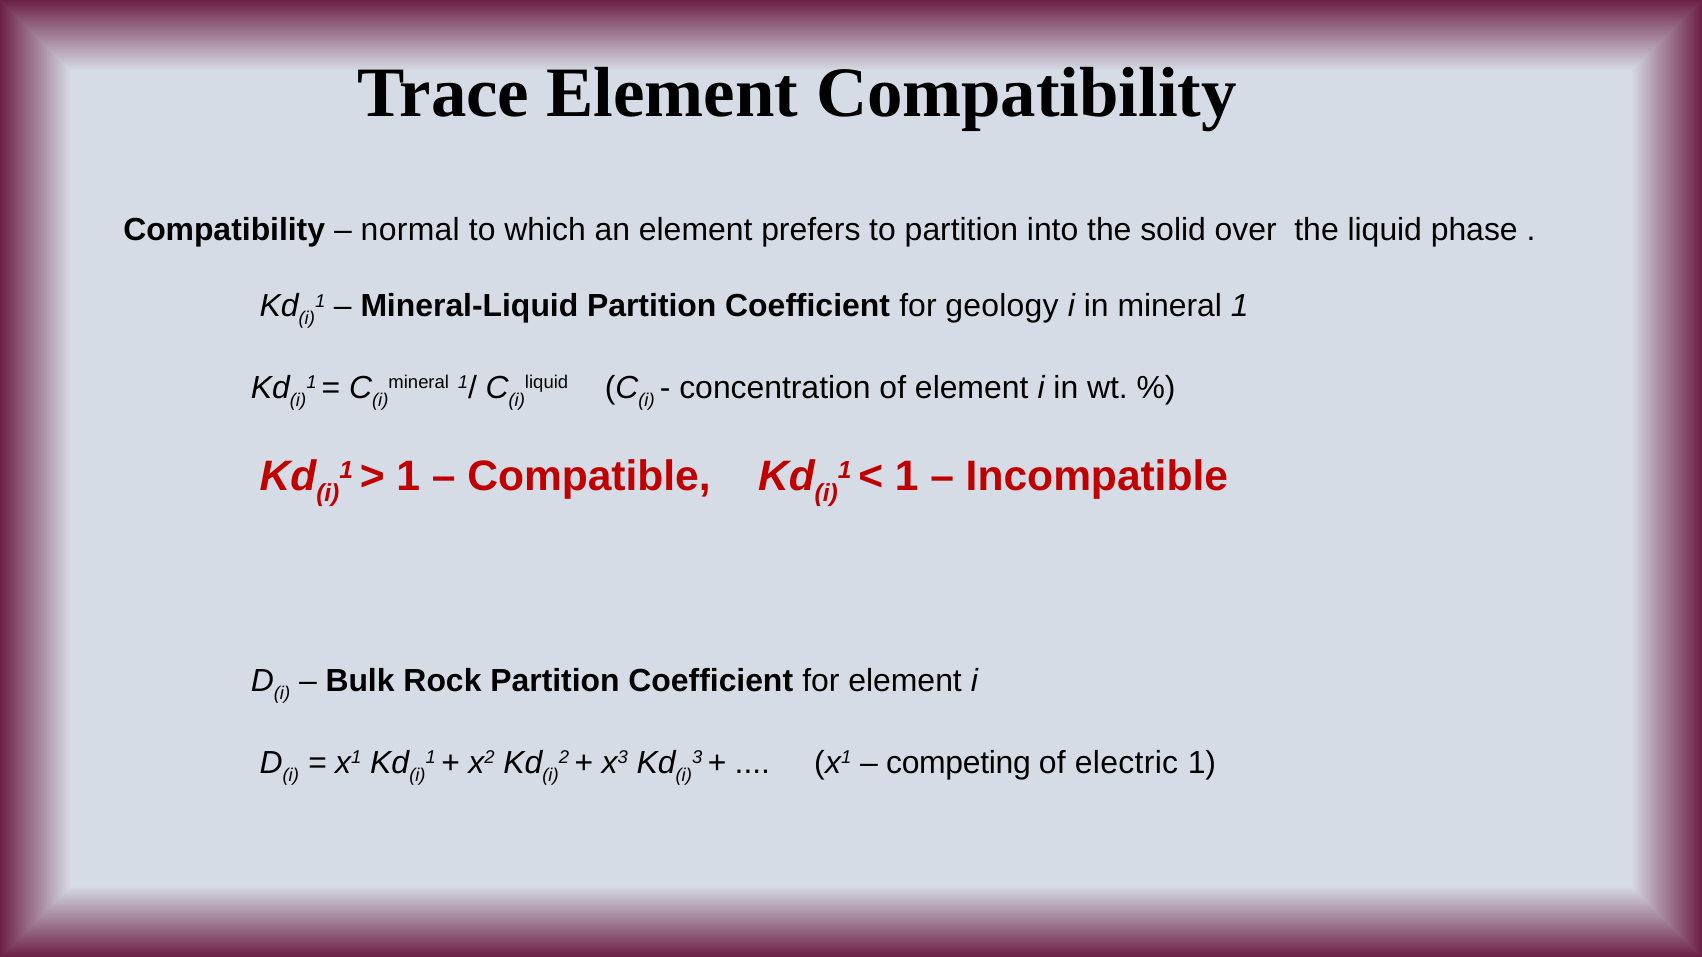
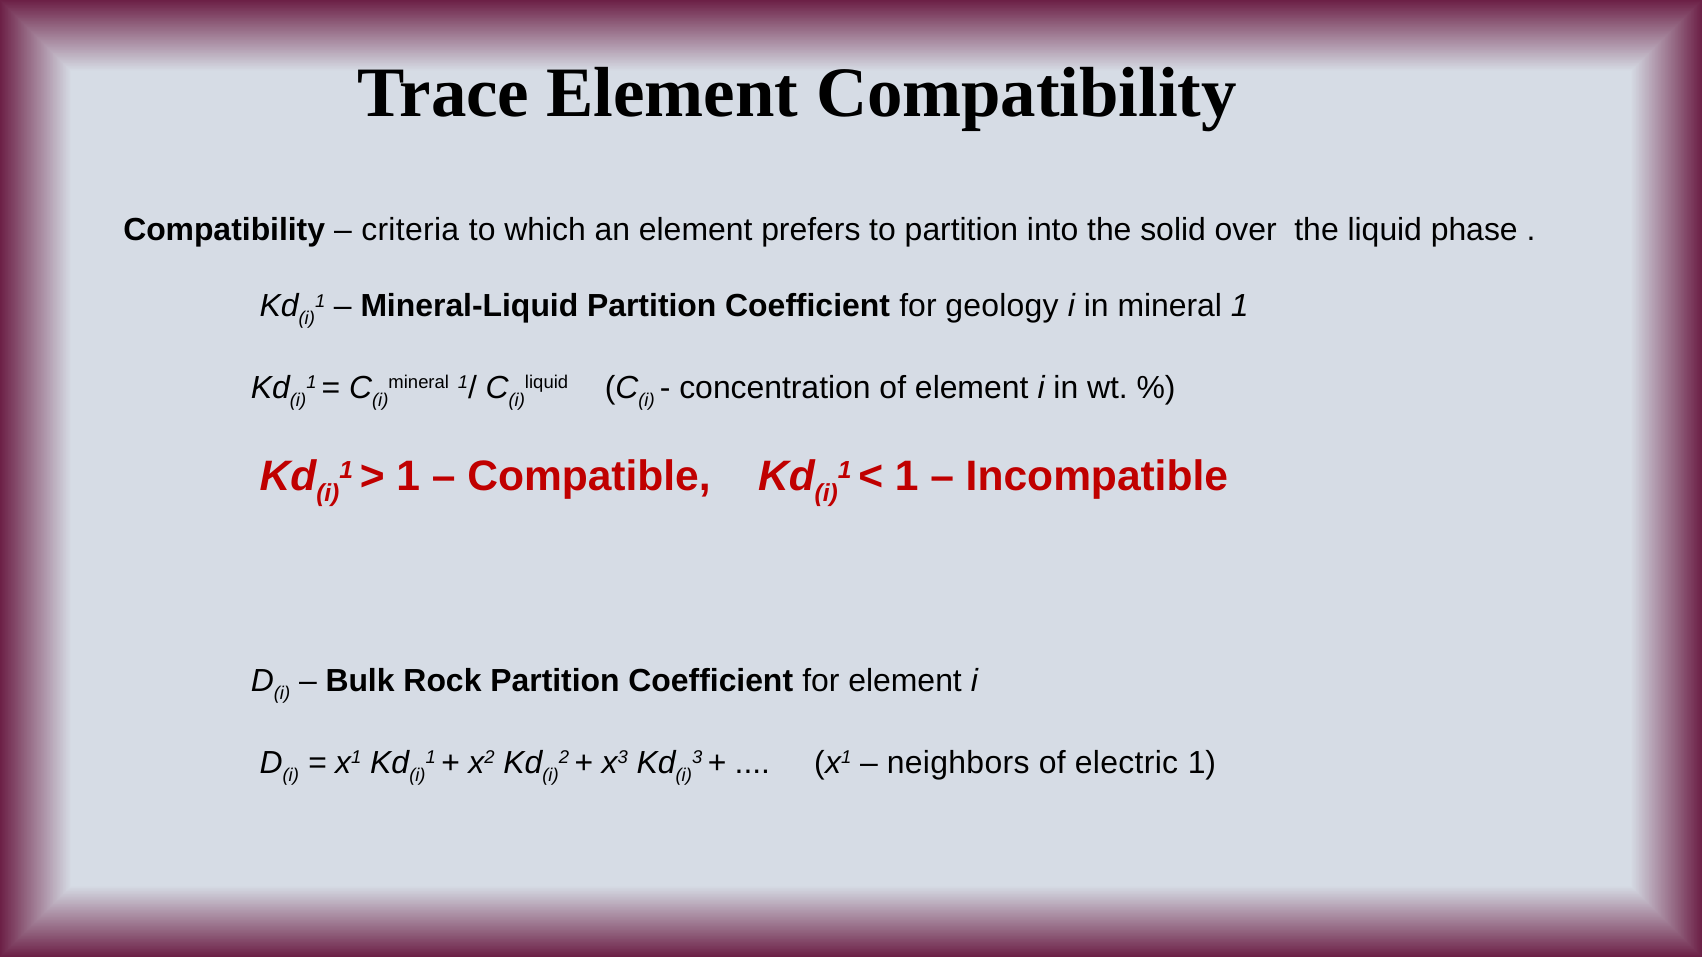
normal: normal -> criteria
competing: competing -> neighbors
